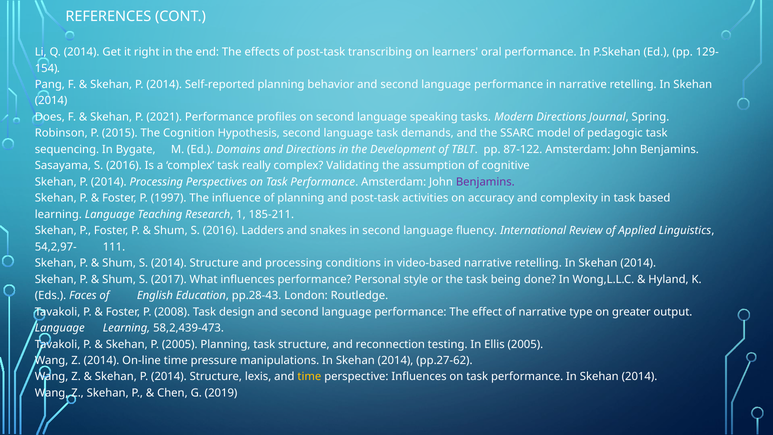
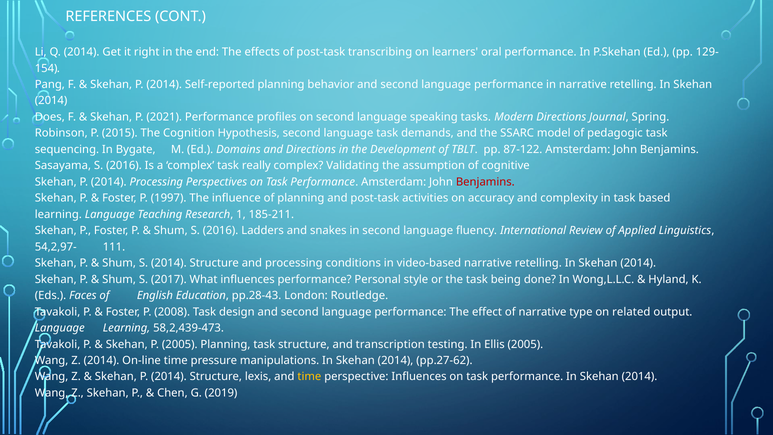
Benjamins at (485, 182) colour: purple -> red
greater: greater -> related
reconnection: reconnection -> transcription
